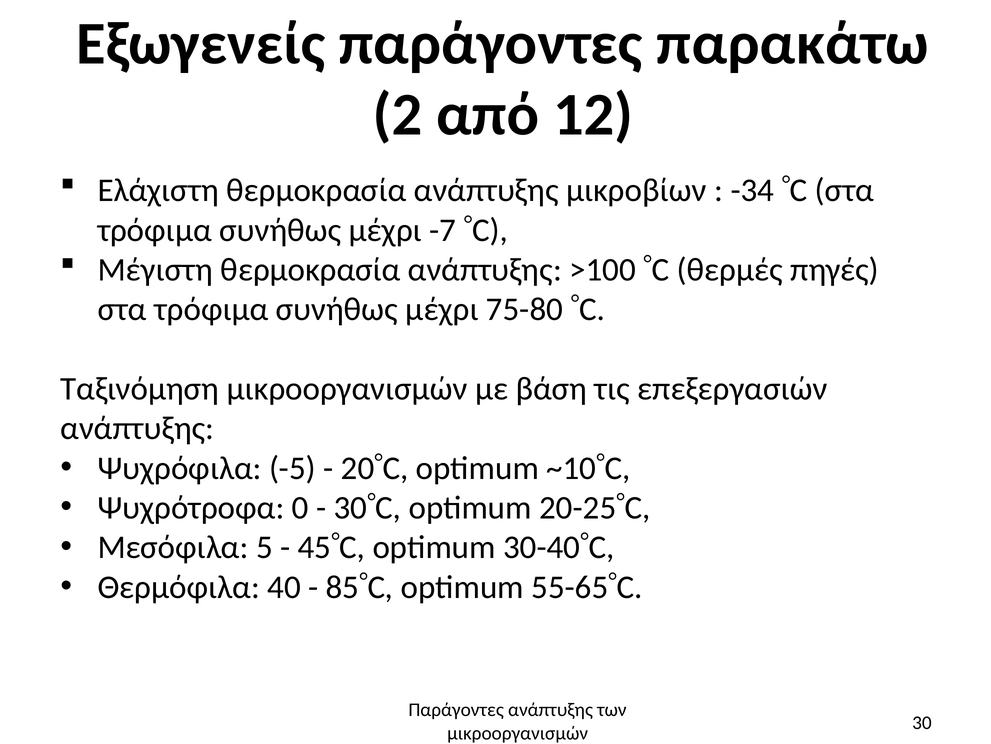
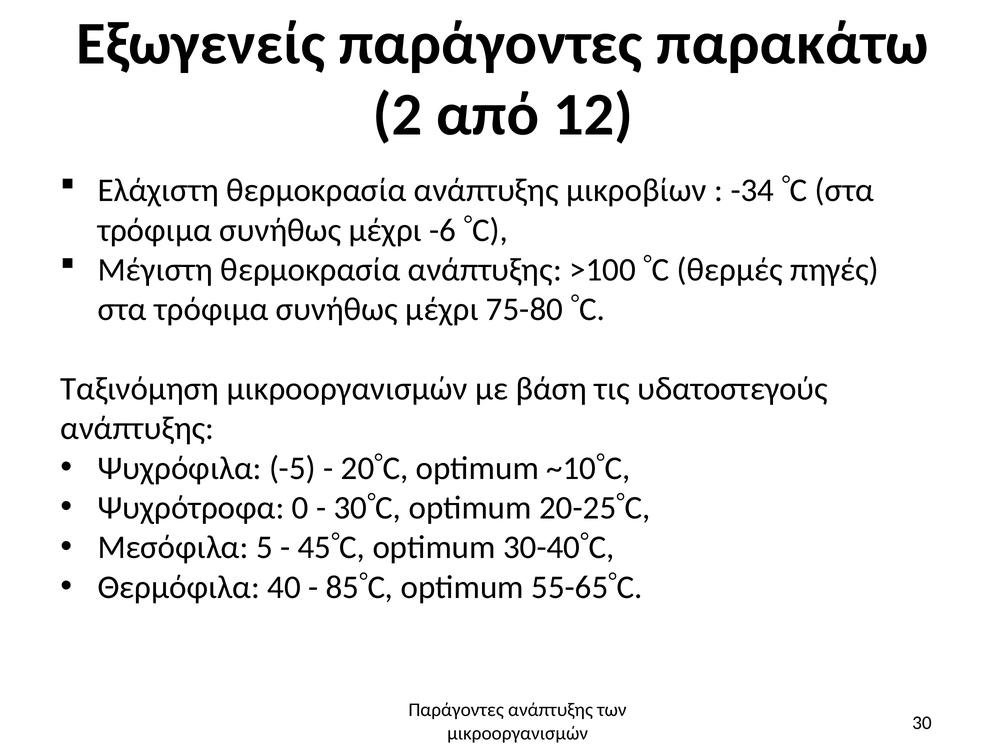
-7: -7 -> -6
επεξεργασιών: επεξεργασιών -> υδατοστεγούς
